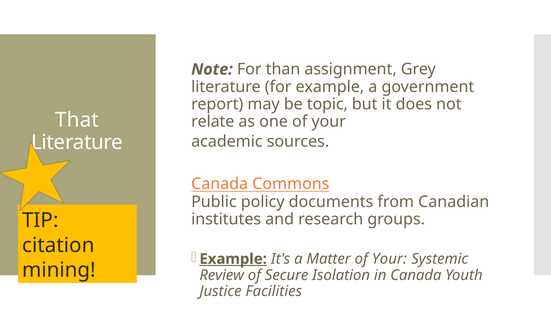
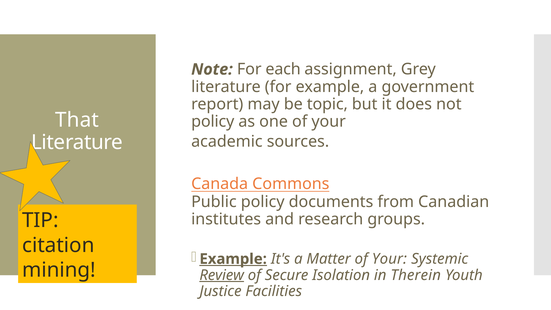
than: than -> each
relate at (213, 121): relate -> policy
Review underline: none -> present
in Canada: Canada -> Therein
